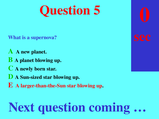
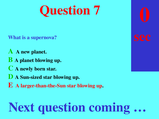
Question 5: 5 -> 7
